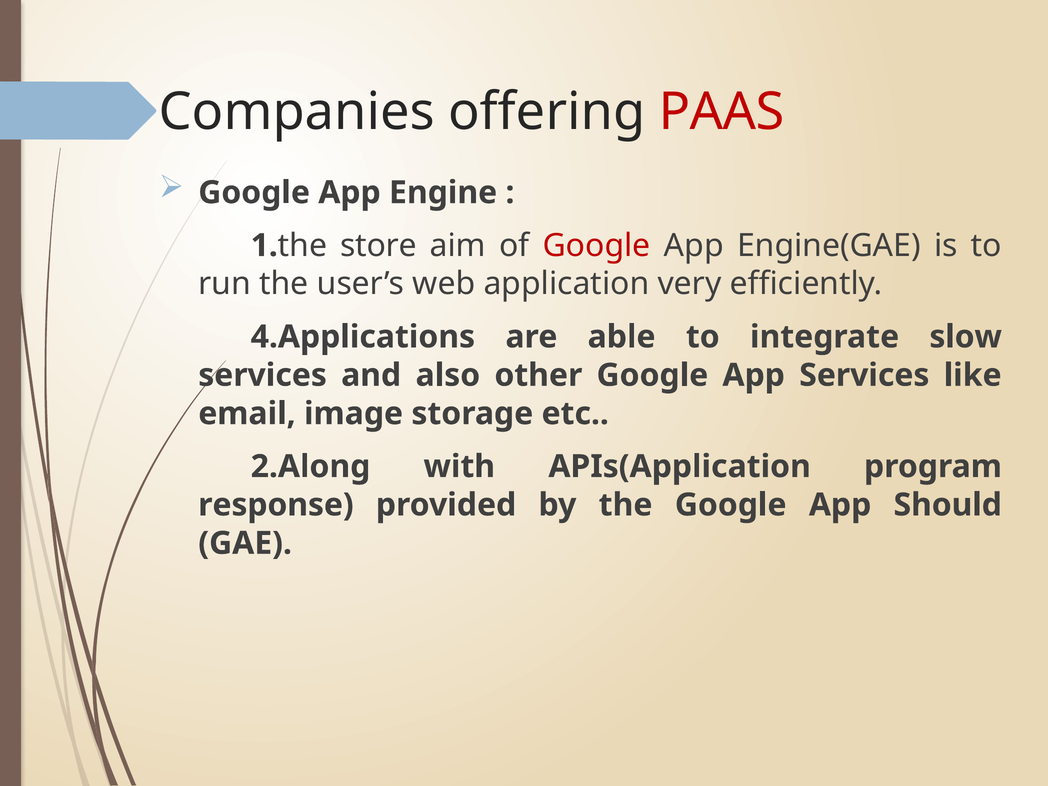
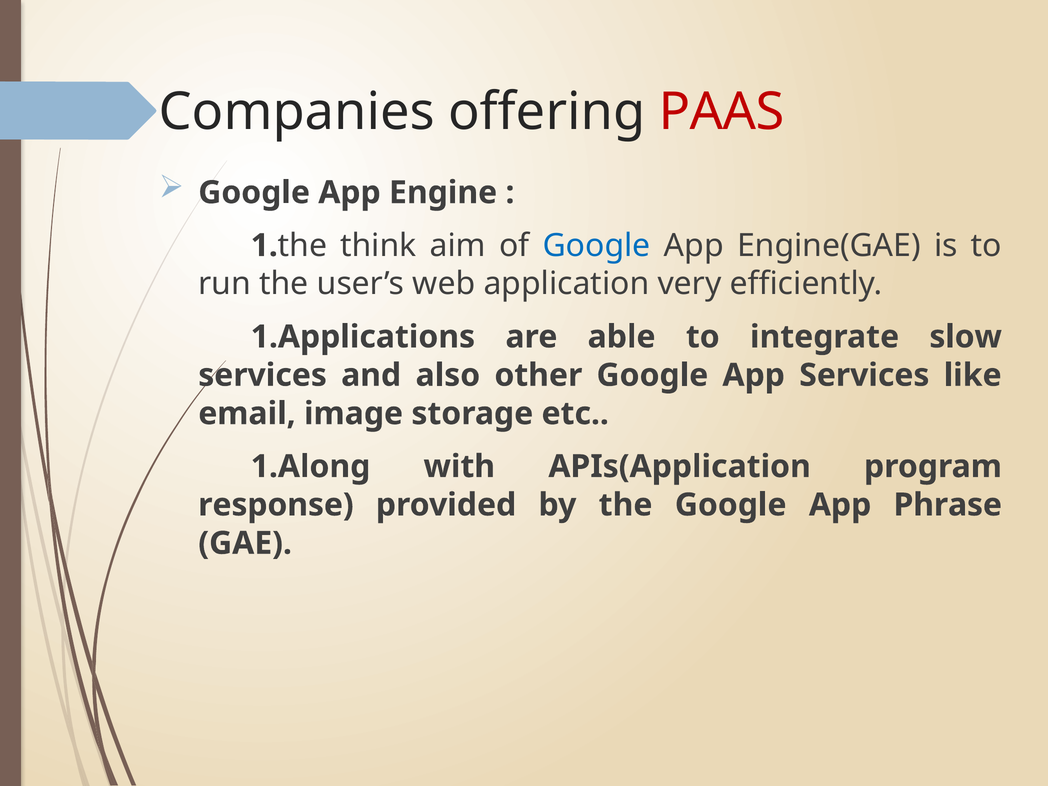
store: store -> think
Google at (597, 246) colour: red -> blue
4.Applications: 4.Applications -> 1.Applications
2.Along: 2.Along -> 1.Along
Should: Should -> Phrase
